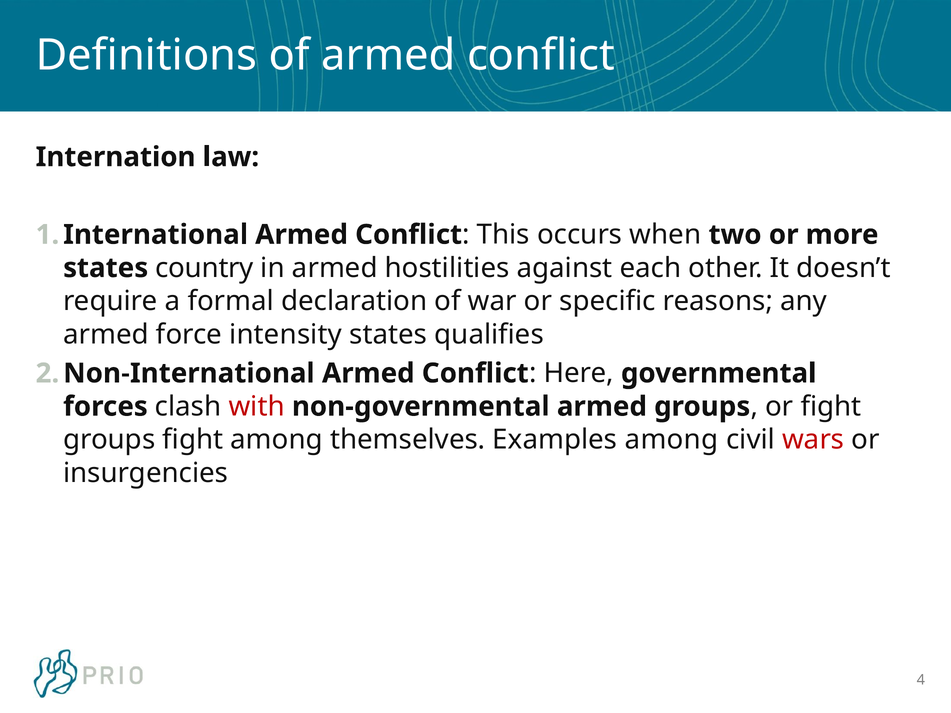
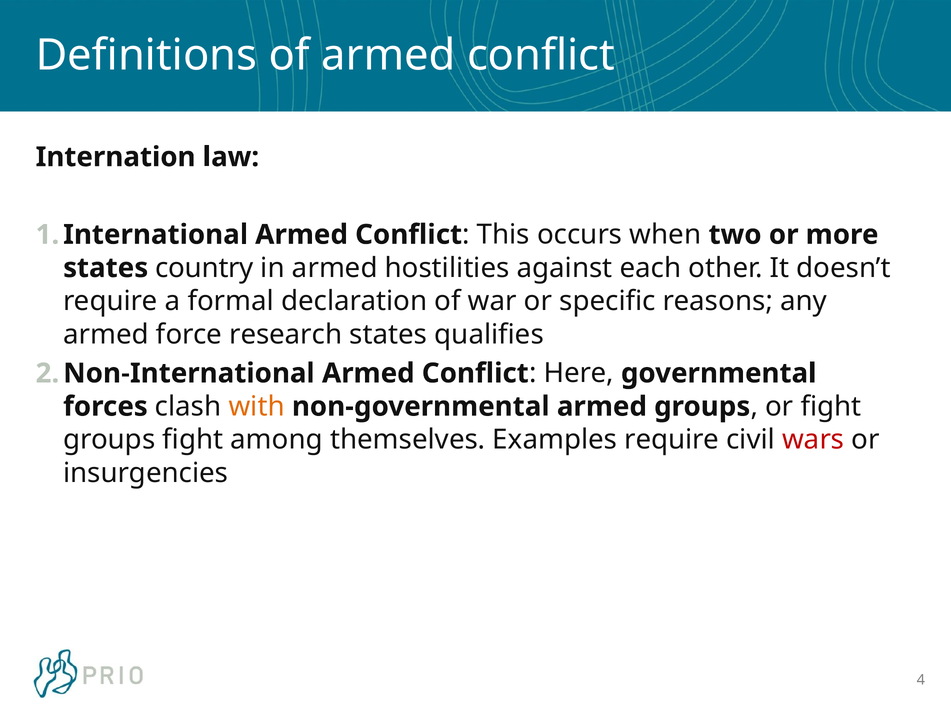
intensity: intensity -> research
with colour: red -> orange
Examples among: among -> require
